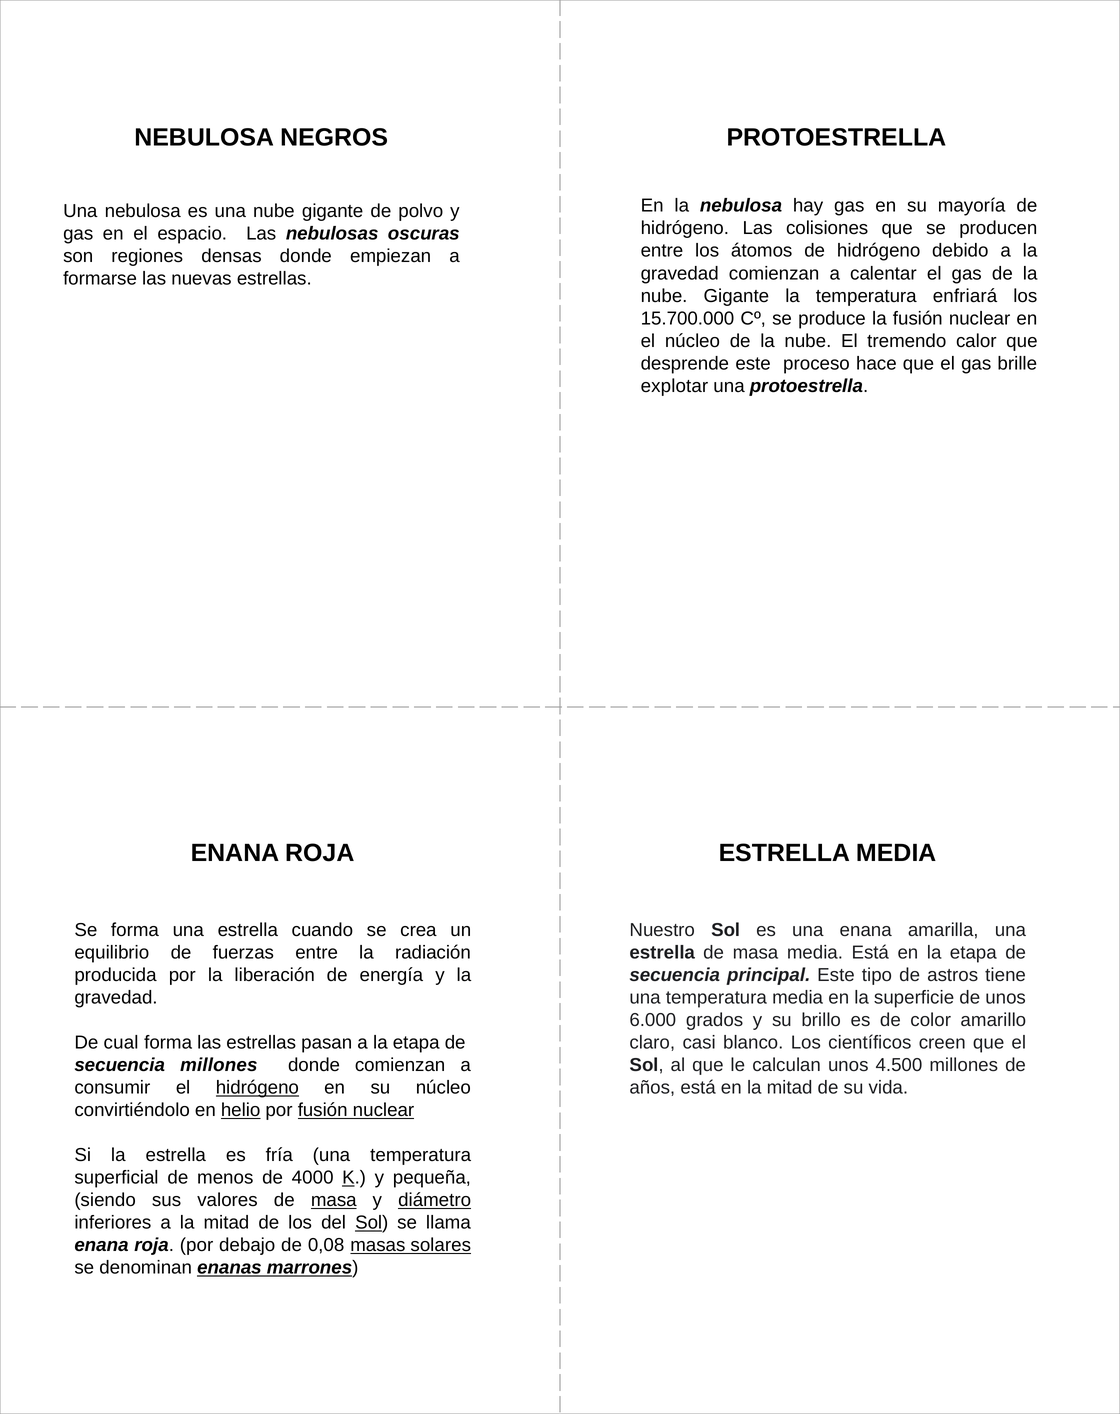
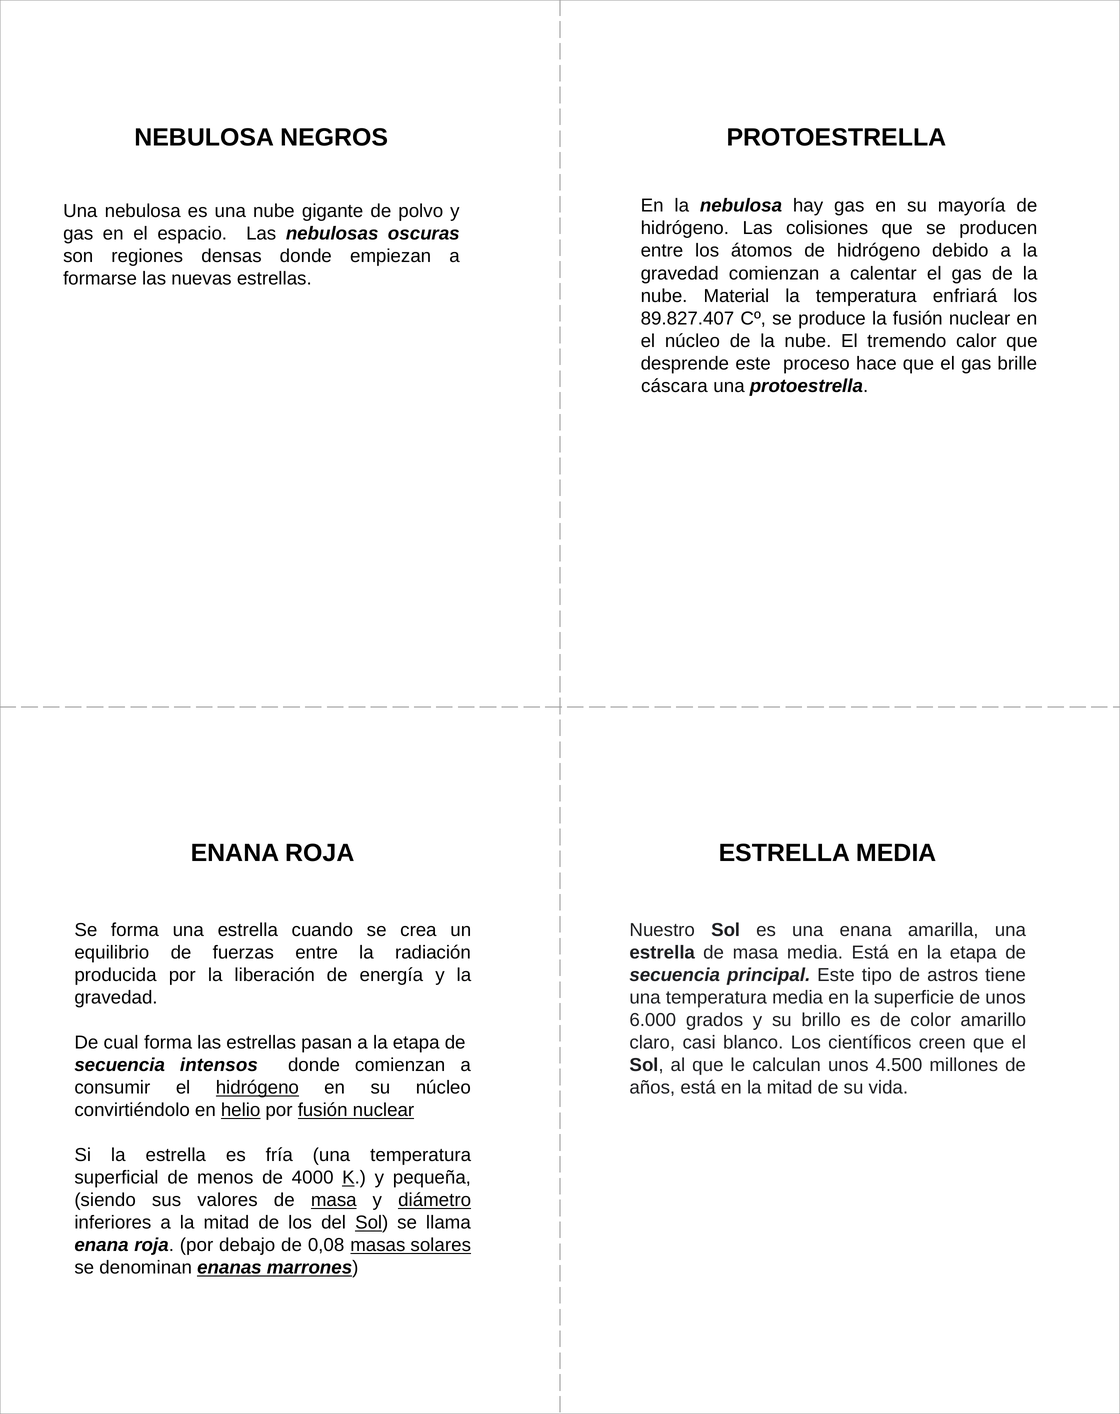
Gigante at (736, 296): Gigante -> Material
15.700.000: 15.700.000 -> 89.827.407
explotar: explotar -> cáscara
secuencia millones: millones -> intensos
